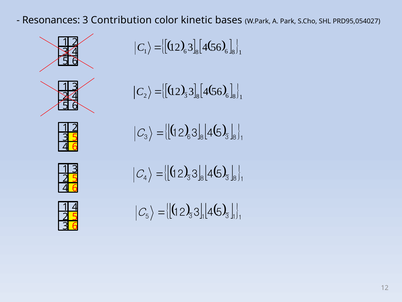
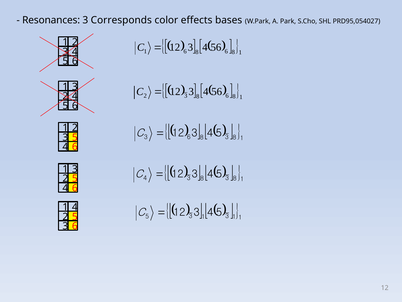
Contribution: Contribution -> Corresponds
kinetic: kinetic -> effects
